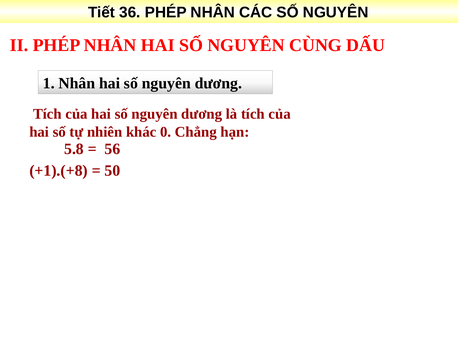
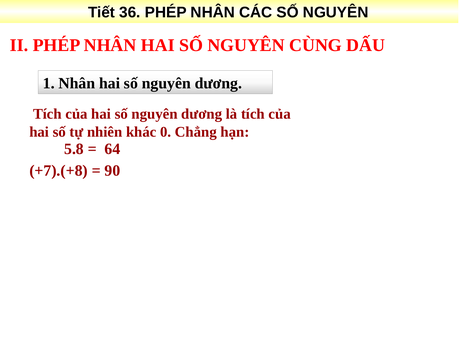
56: 56 -> 64
+1).(+8: +1).(+8 -> +7).(+8
50: 50 -> 90
